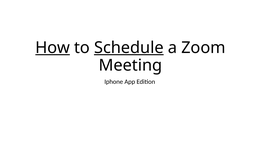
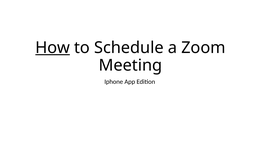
Schedule underline: present -> none
